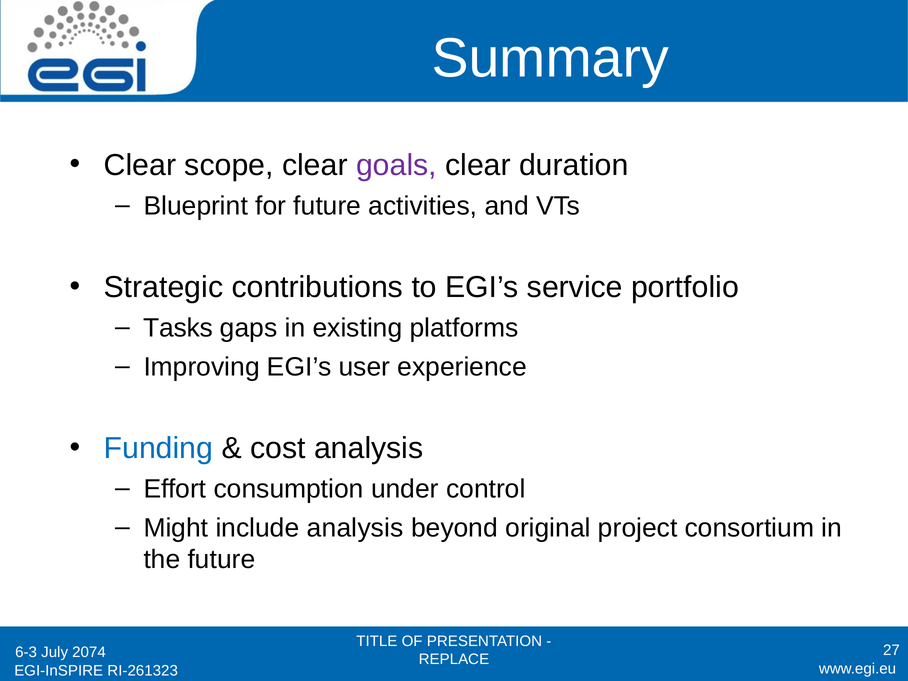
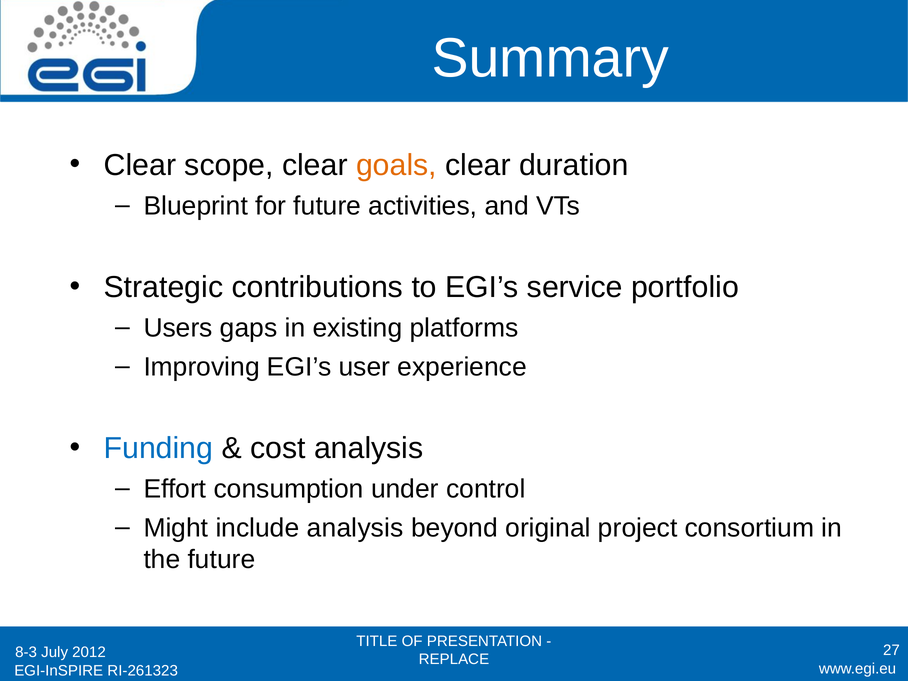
goals colour: purple -> orange
Tasks: Tasks -> Users
6-3: 6-3 -> 8-3
2074: 2074 -> 2012
